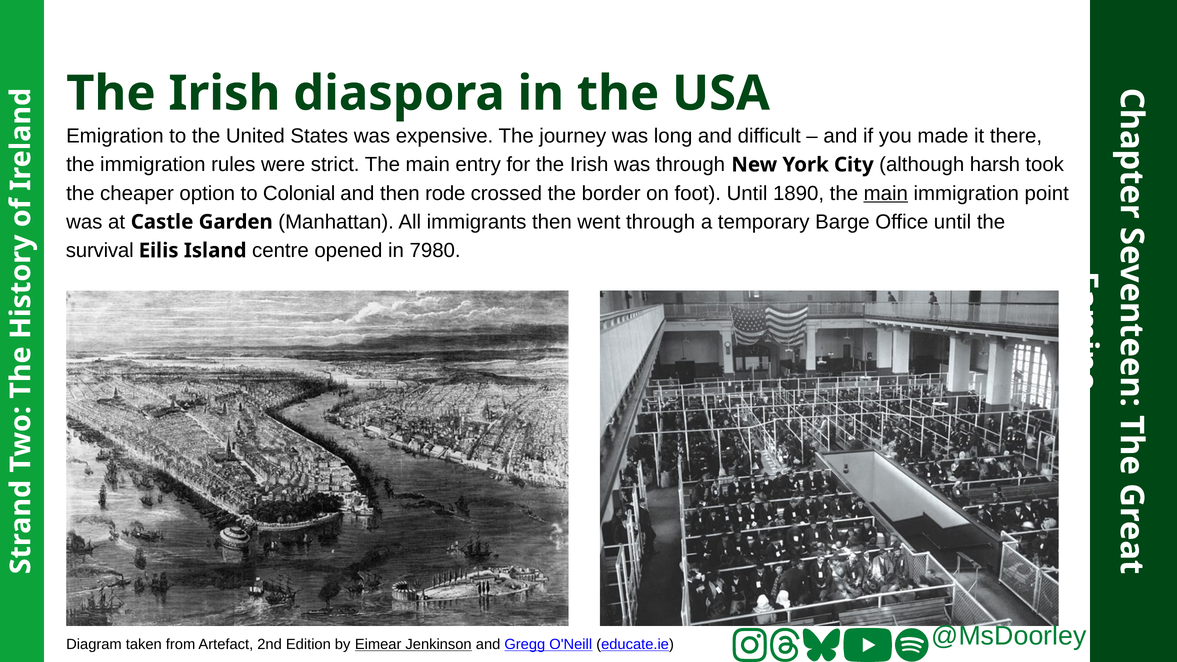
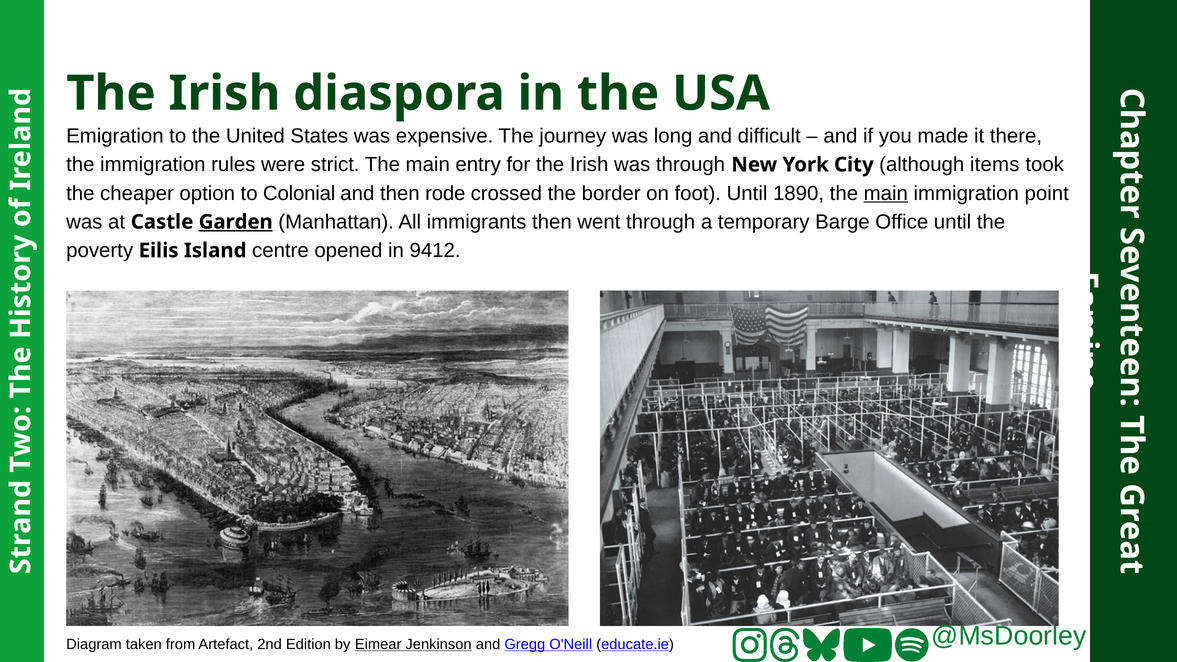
harsh: harsh -> items
Garden underline: none -> present
survival: survival -> poverty
7980: 7980 -> 9412
